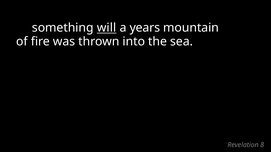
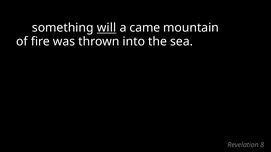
years: years -> came
